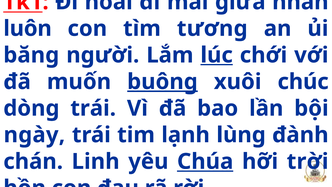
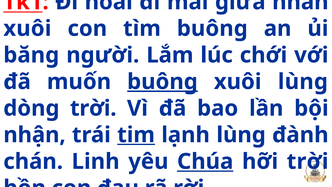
luôn at (28, 29): luôn -> xuôi
tìm tương: tương -> buông
lúc underline: present -> none
xuôi chúc: chúc -> lùng
dòng trái: trái -> trời
ngày: ngày -> nhận
tim underline: none -> present
